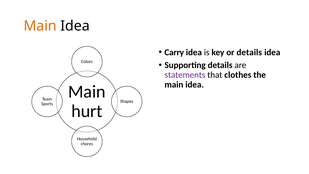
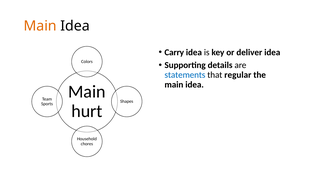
or details: details -> deliver
statements colour: purple -> blue
clothes: clothes -> regular
